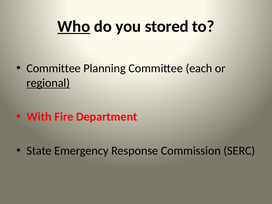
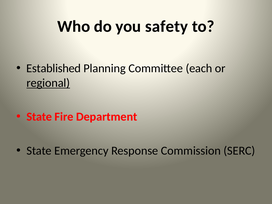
Who underline: present -> none
stored: stored -> safety
Committee at (54, 68): Committee -> Established
With at (39, 117): With -> State
